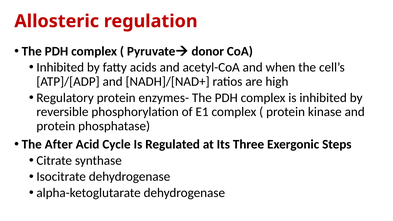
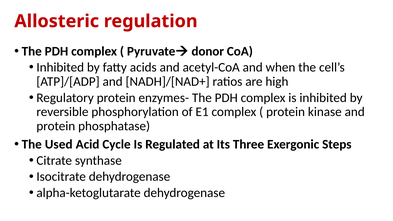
After: After -> Used
